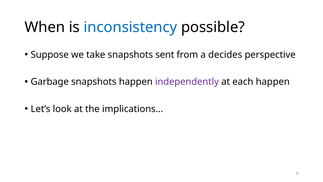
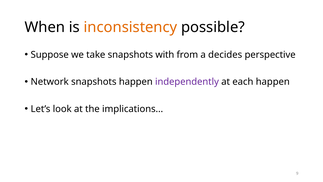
inconsistency colour: blue -> orange
sent: sent -> with
Garbage: Garbage -> Network
